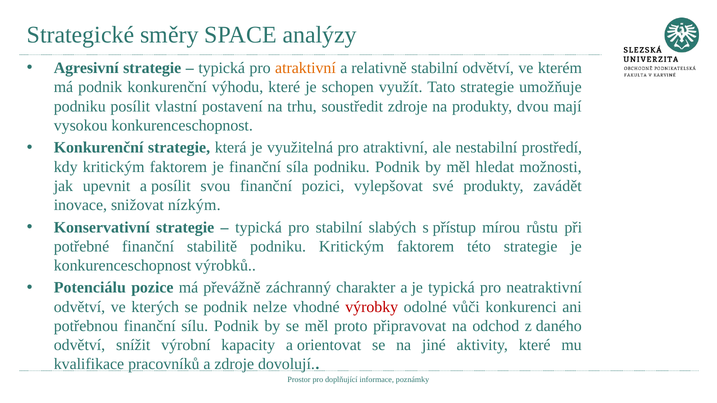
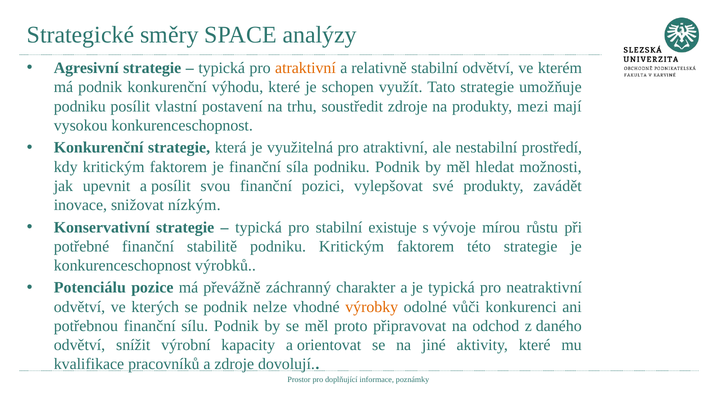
dvou: dvou -> mezi
slabých: slabých -> existuje
přístup: přístup -> vývoje
výrobky colour: red -> orange
